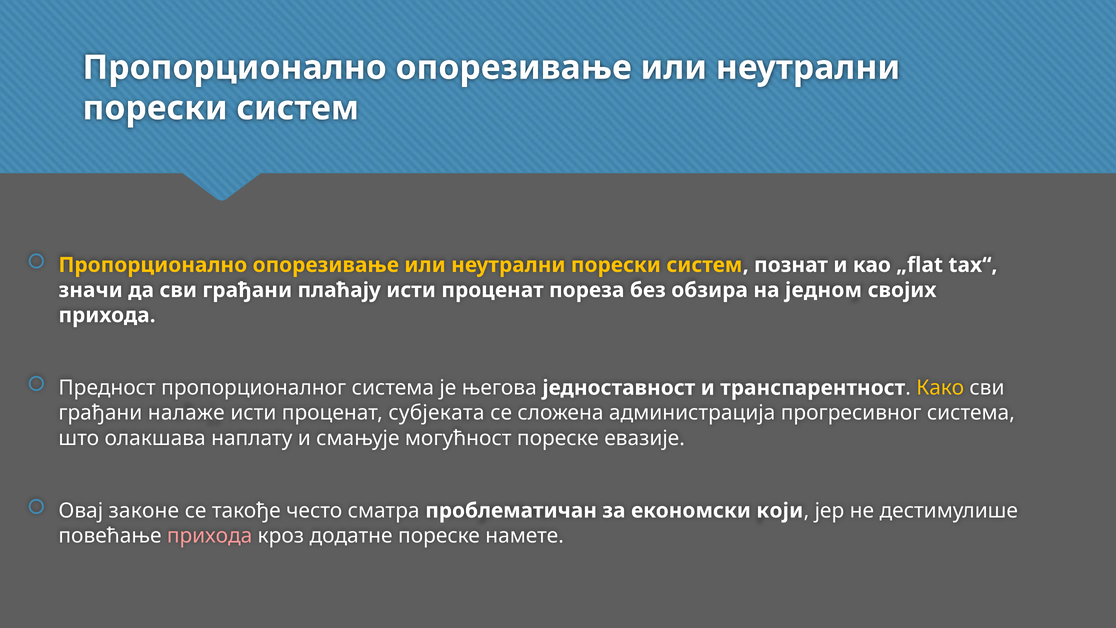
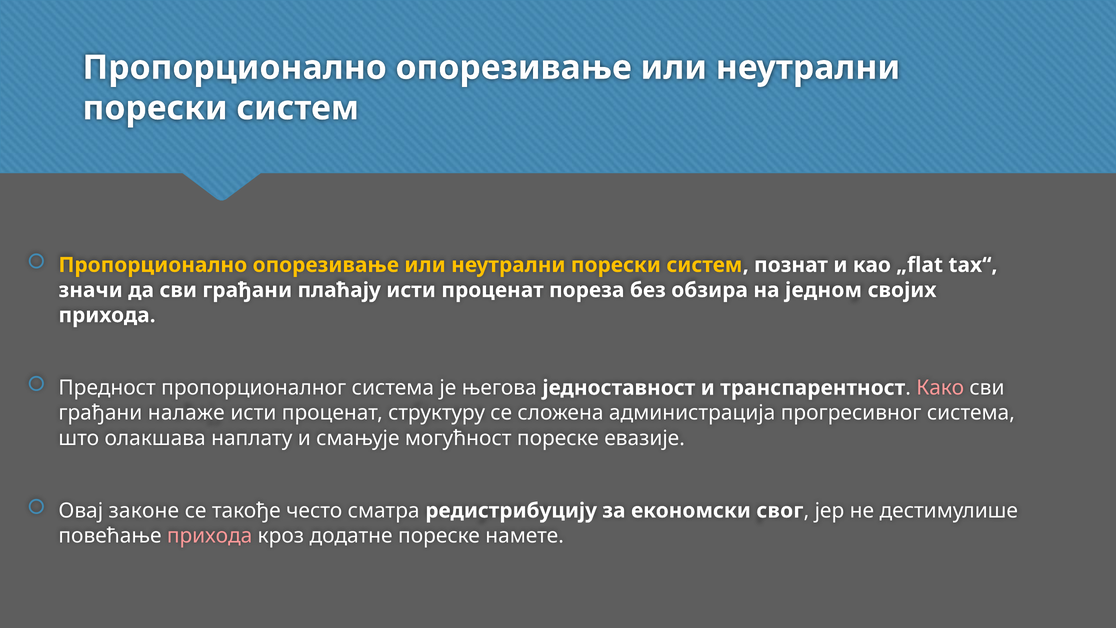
Како colour: yellow -> pink
субјеката: субјеката -> структуру
проблематичан: проблематичан -> редистрибуцију
који: који -> свог
